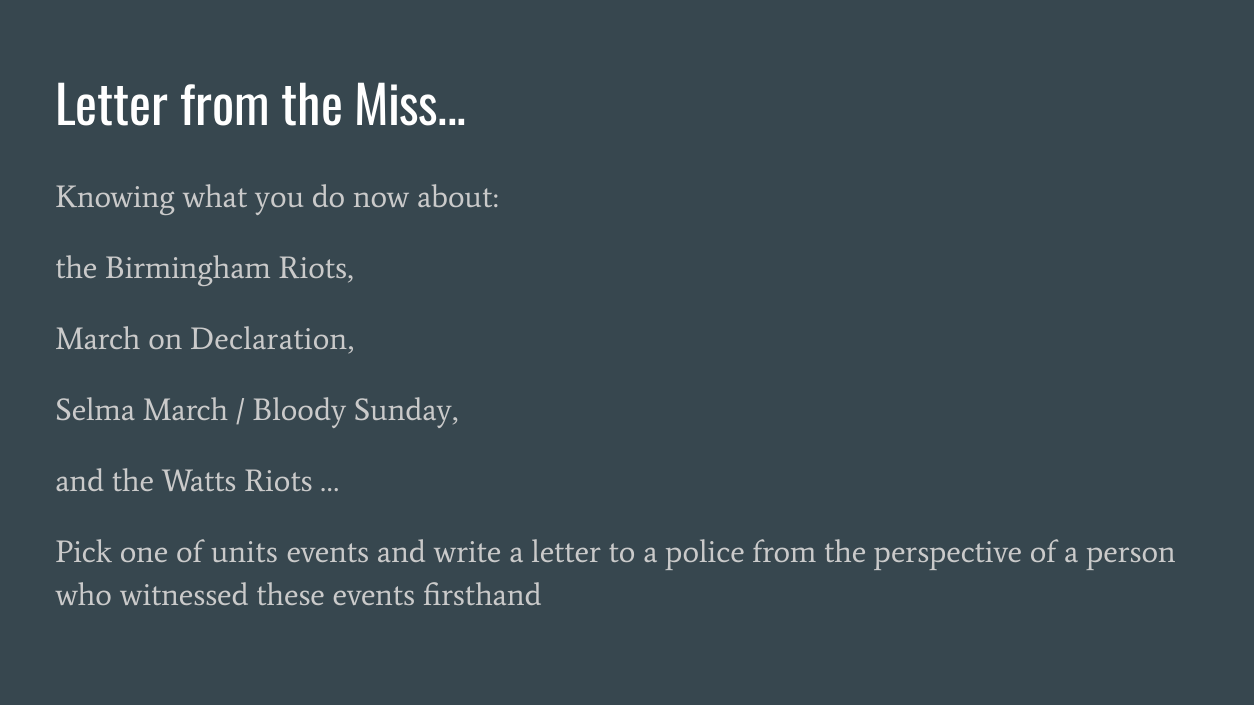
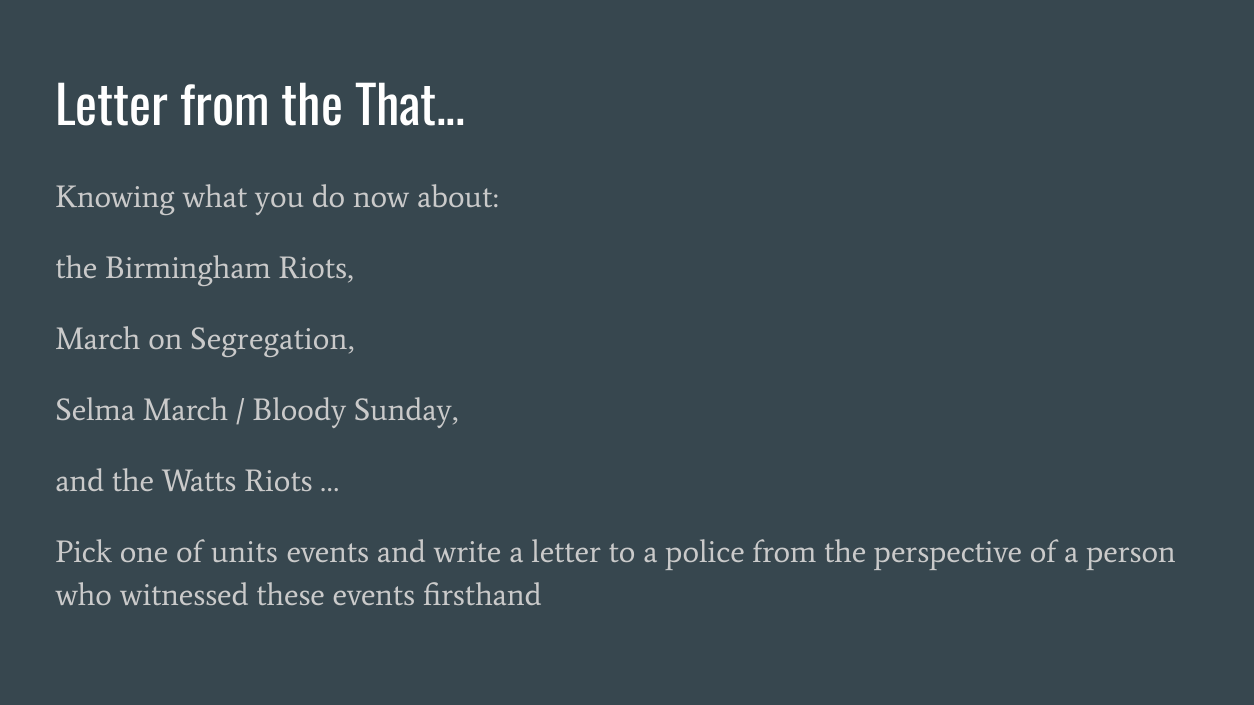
Miss: Miss -> That
Declaration: Declaration -> Segregation
